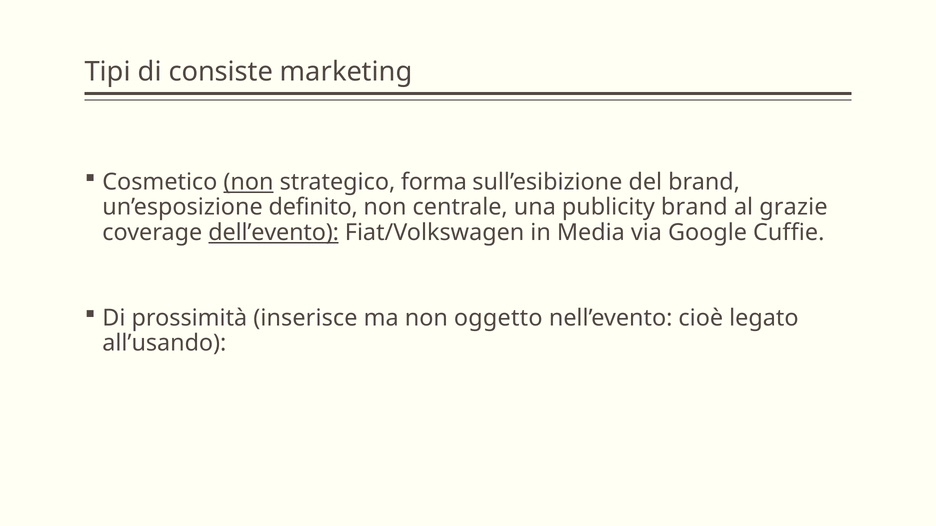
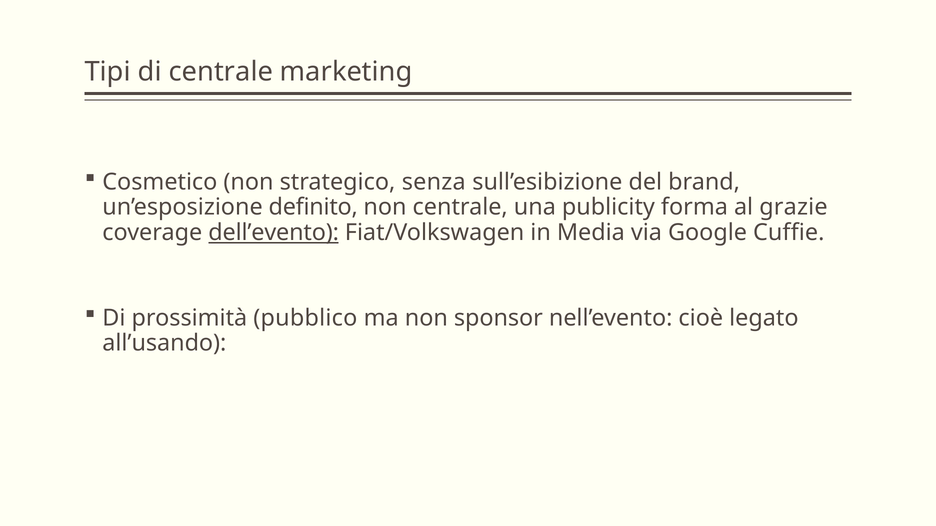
di consiste: consiste -> centrale
non at (249, 182) underline: present -> none
forma: forma -> senza
publicity brand: brand -> forma
inserisce: inserisce -> pubblico
oggetto: oggetto -> sponsor
